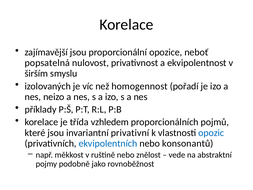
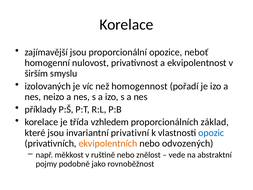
popsatelná: popsatelná -> homogenní
pojmů: pojmů -> základ
ekvipolentních colour: blue -> orange
konsonantů: konsonantů -> odvozených
